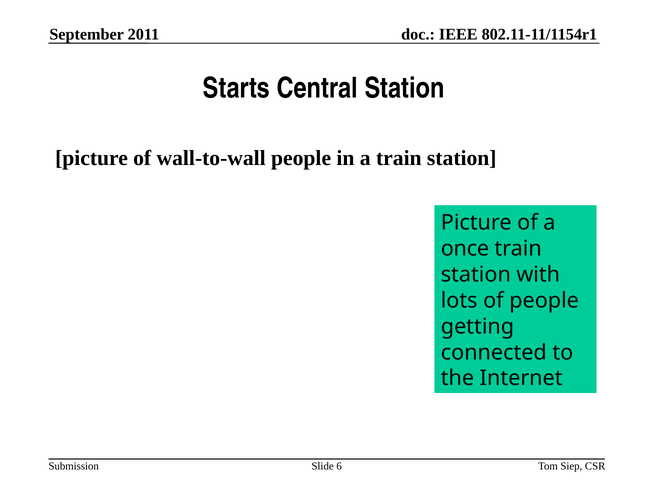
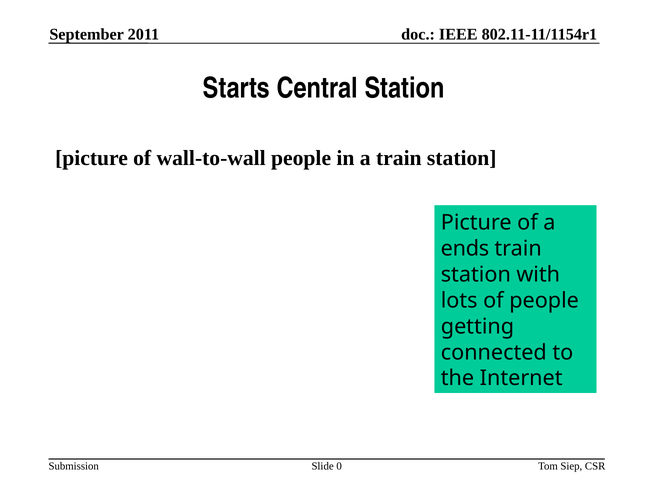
once: once -> ends
6: 6 -> 0
